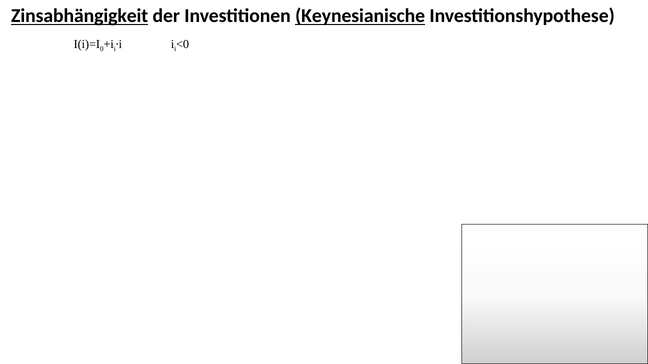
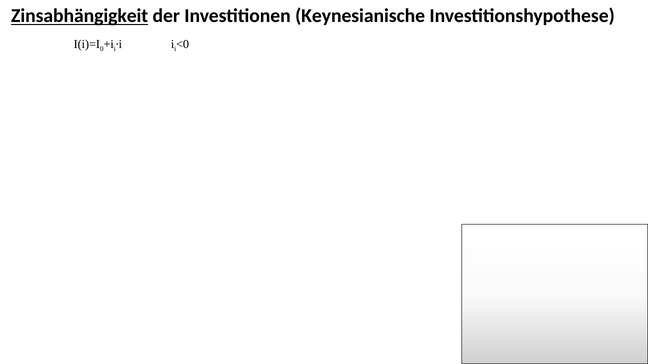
Keynesianische underline: present -> none
